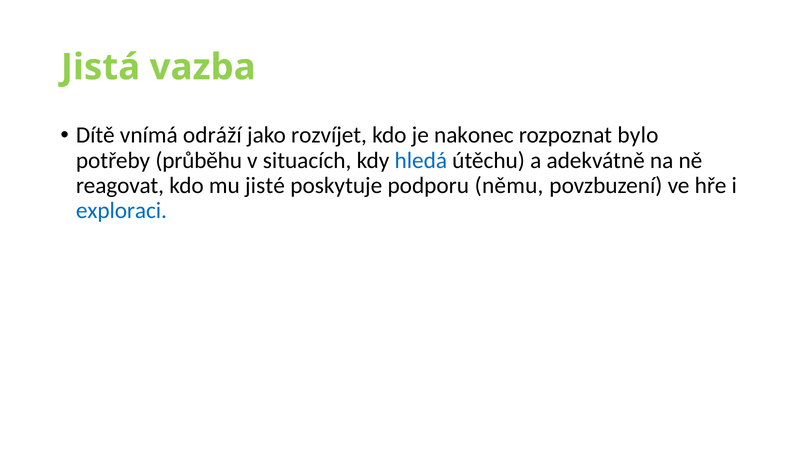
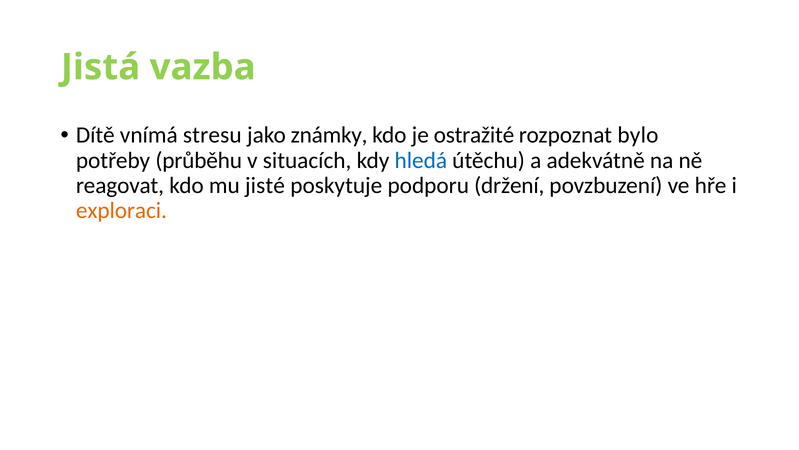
odráží: odráží -> stresu
rozvíjet: rozvíjet -> známky
nakonec: nakonec -> ostražité
němu: němu -> držení
exploraci colour: blue -> orange
